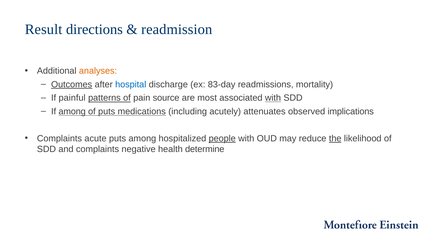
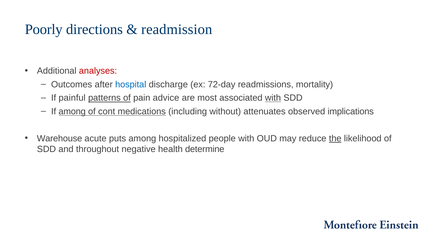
Result: Result -> Poorly
analyses colour: orange -> red
Outcomes underline: present -> none
83-day: 83-day -> 72-day
source: source -> advice
of puts: puts -> cont
acutely: acutely -> without
Complaints at (59, 139): Complaints -> Warehouse
people underline: present -> none
and complaints: complaints -> throughout
